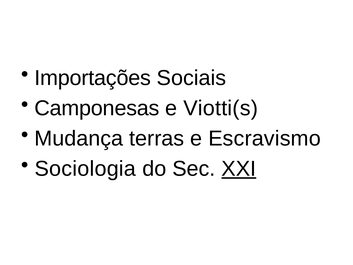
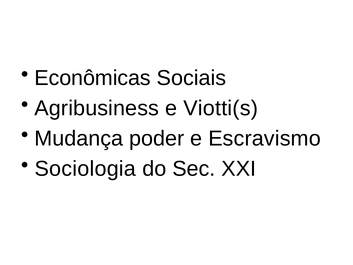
Importações: Importações -> Econômicas
Camponesas: Camponesas -> Agribusiness
terras: terras -> poder
XXI underline: present -> none
